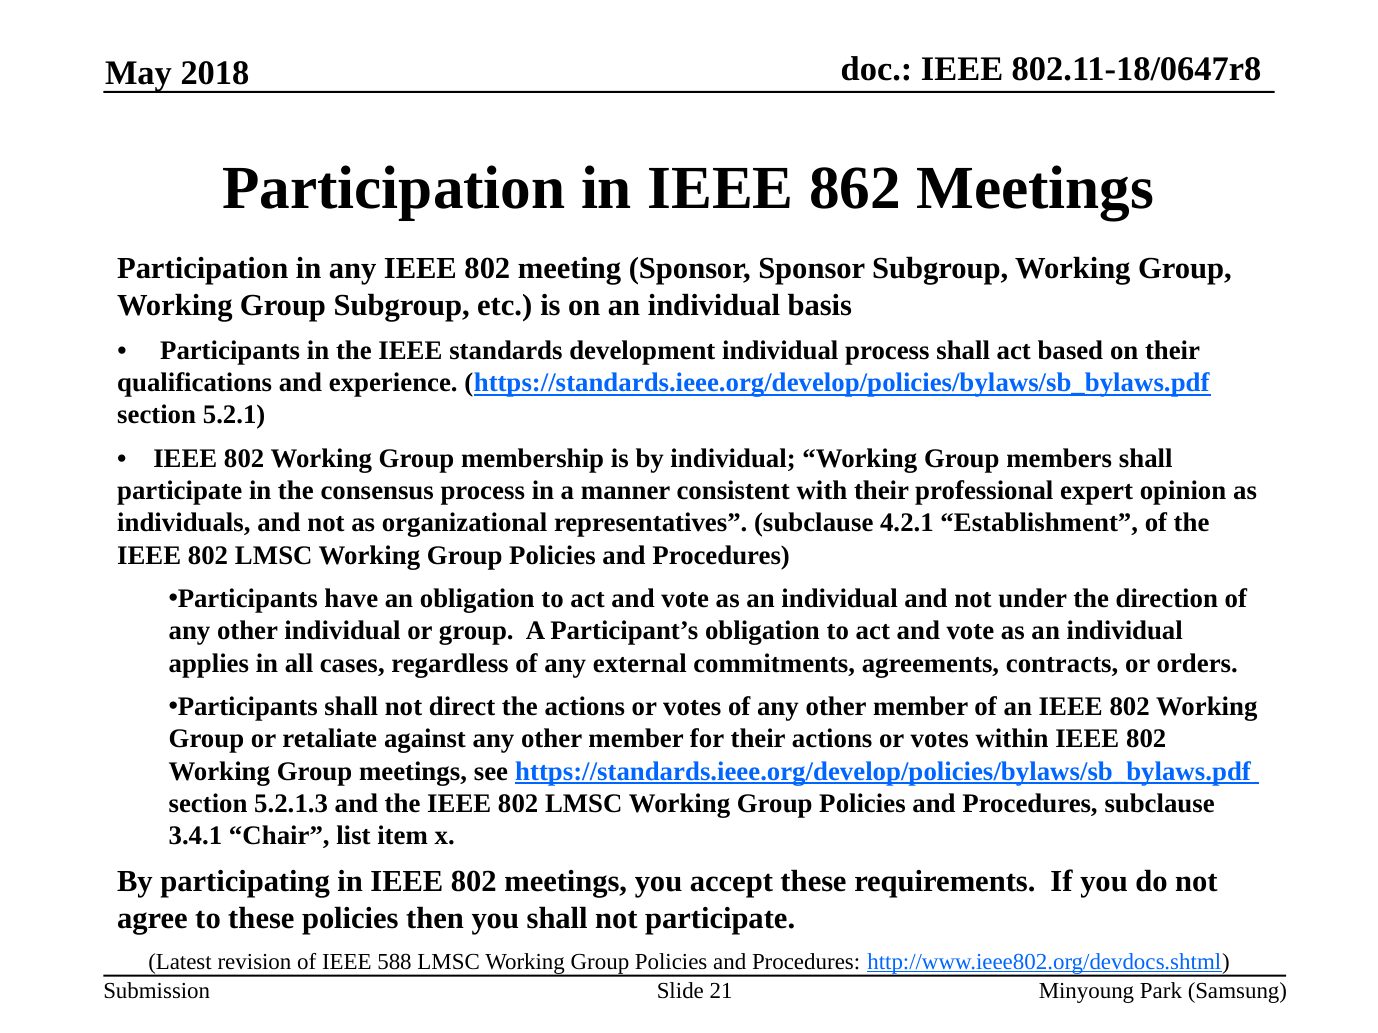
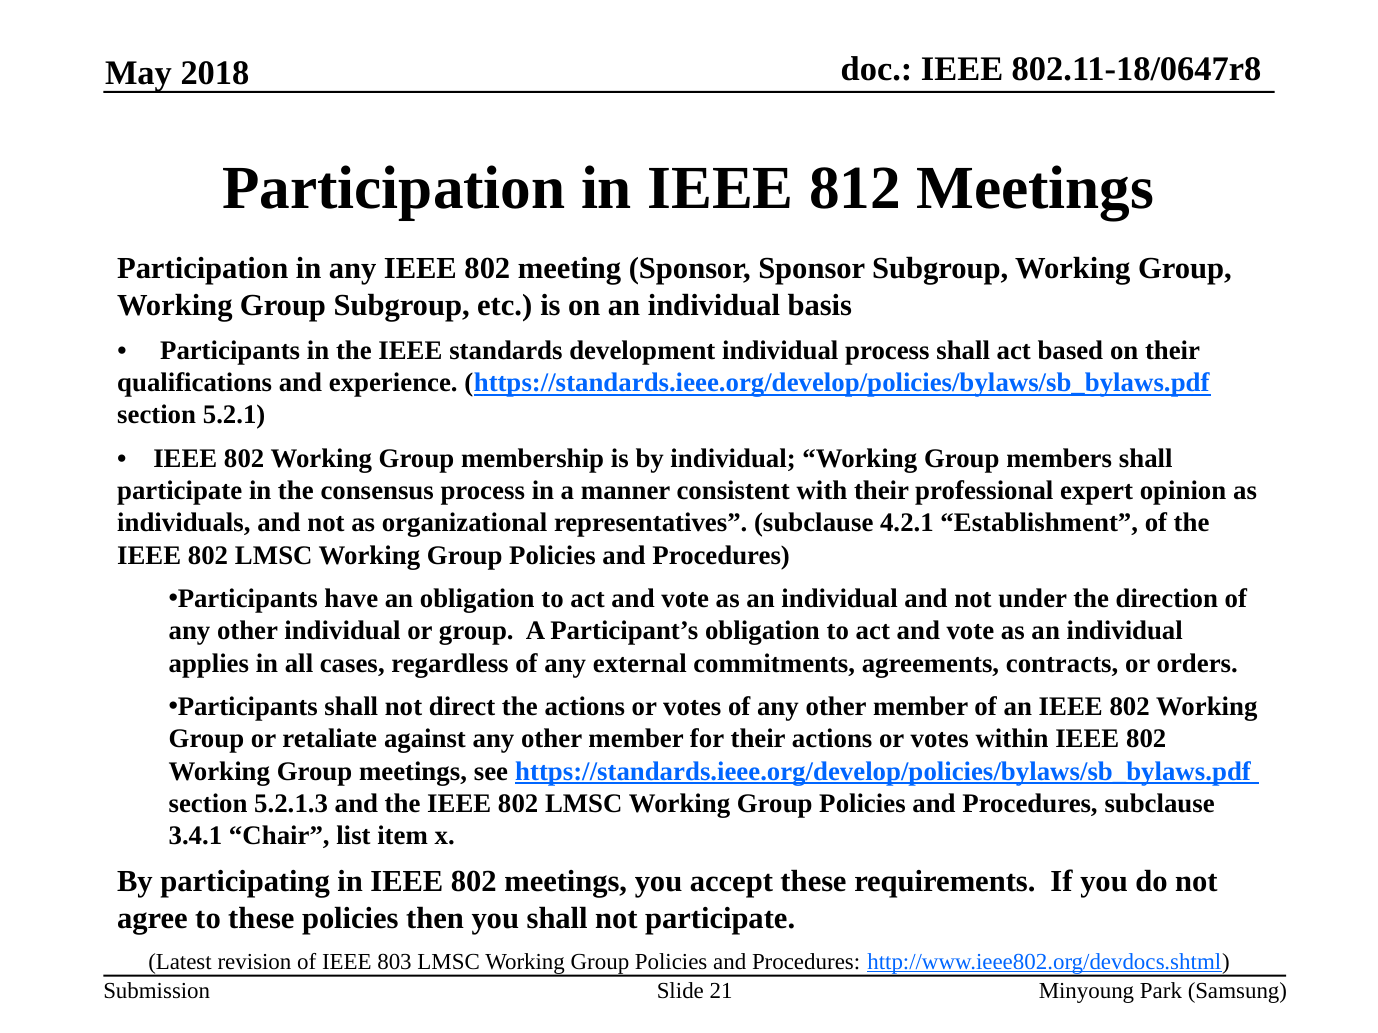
862: 862 -> 812
588: 588 -> 803
